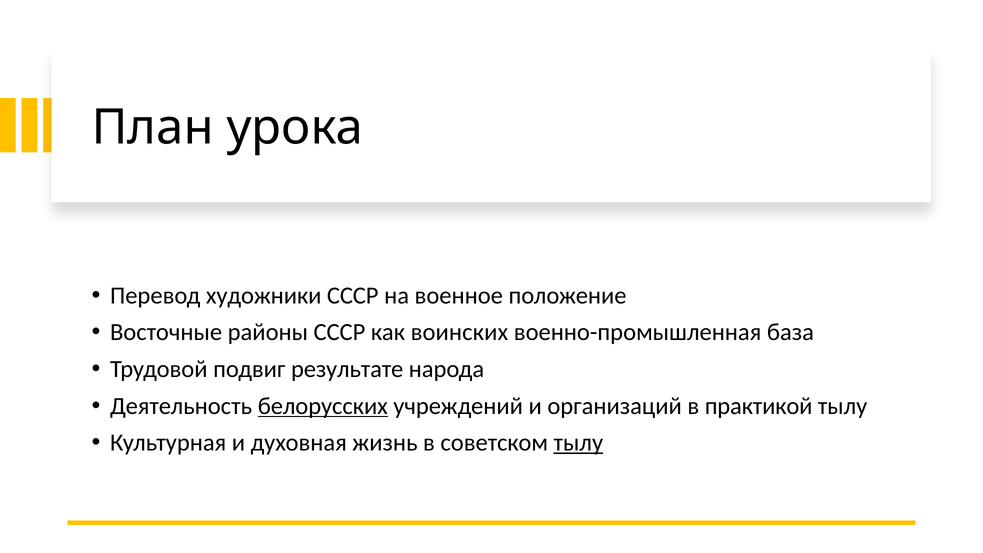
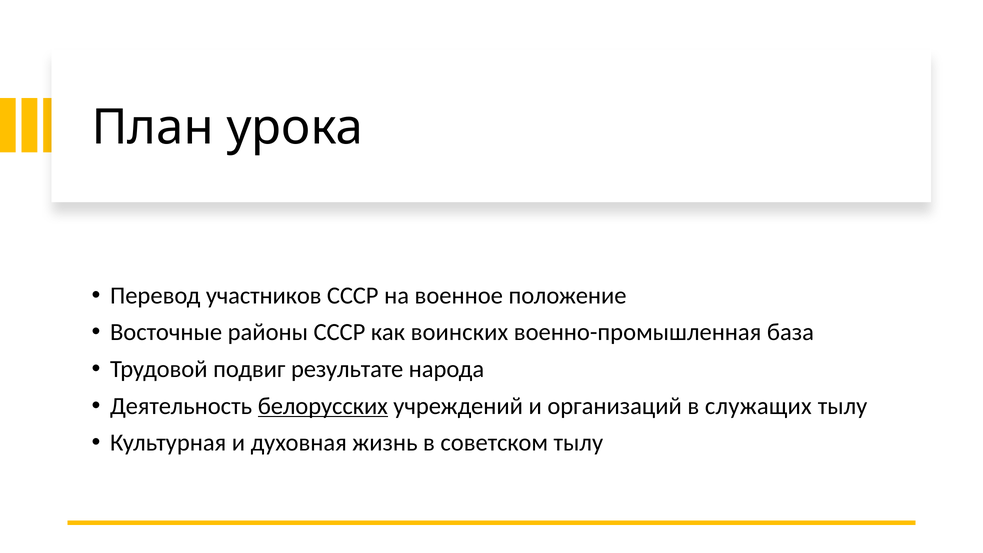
художники: художники -> участников
практикой: практикой -> служащих
тылу at (578, 443) underline: present -> none
